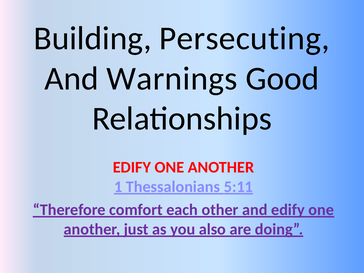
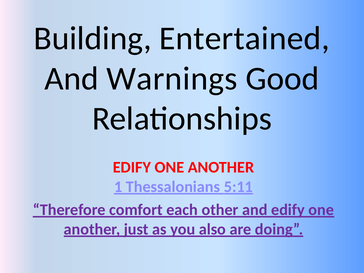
Persecuting: Persecuting -> Entertained
